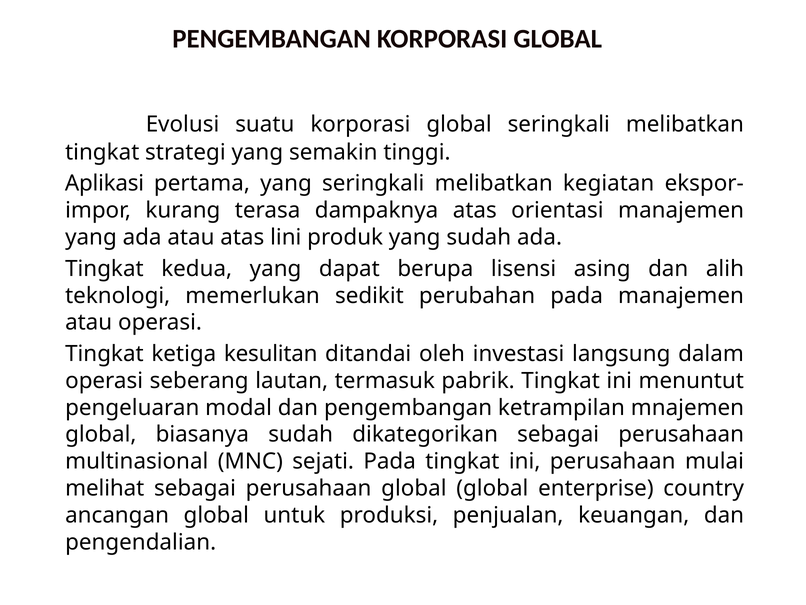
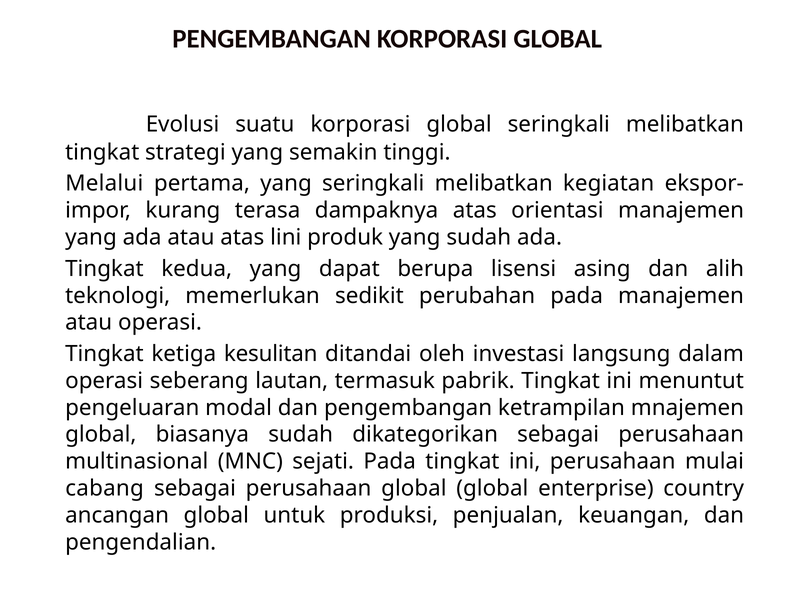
Aplikasi: Aplikasi -> Melalui
melihat: melihat -> cabang
